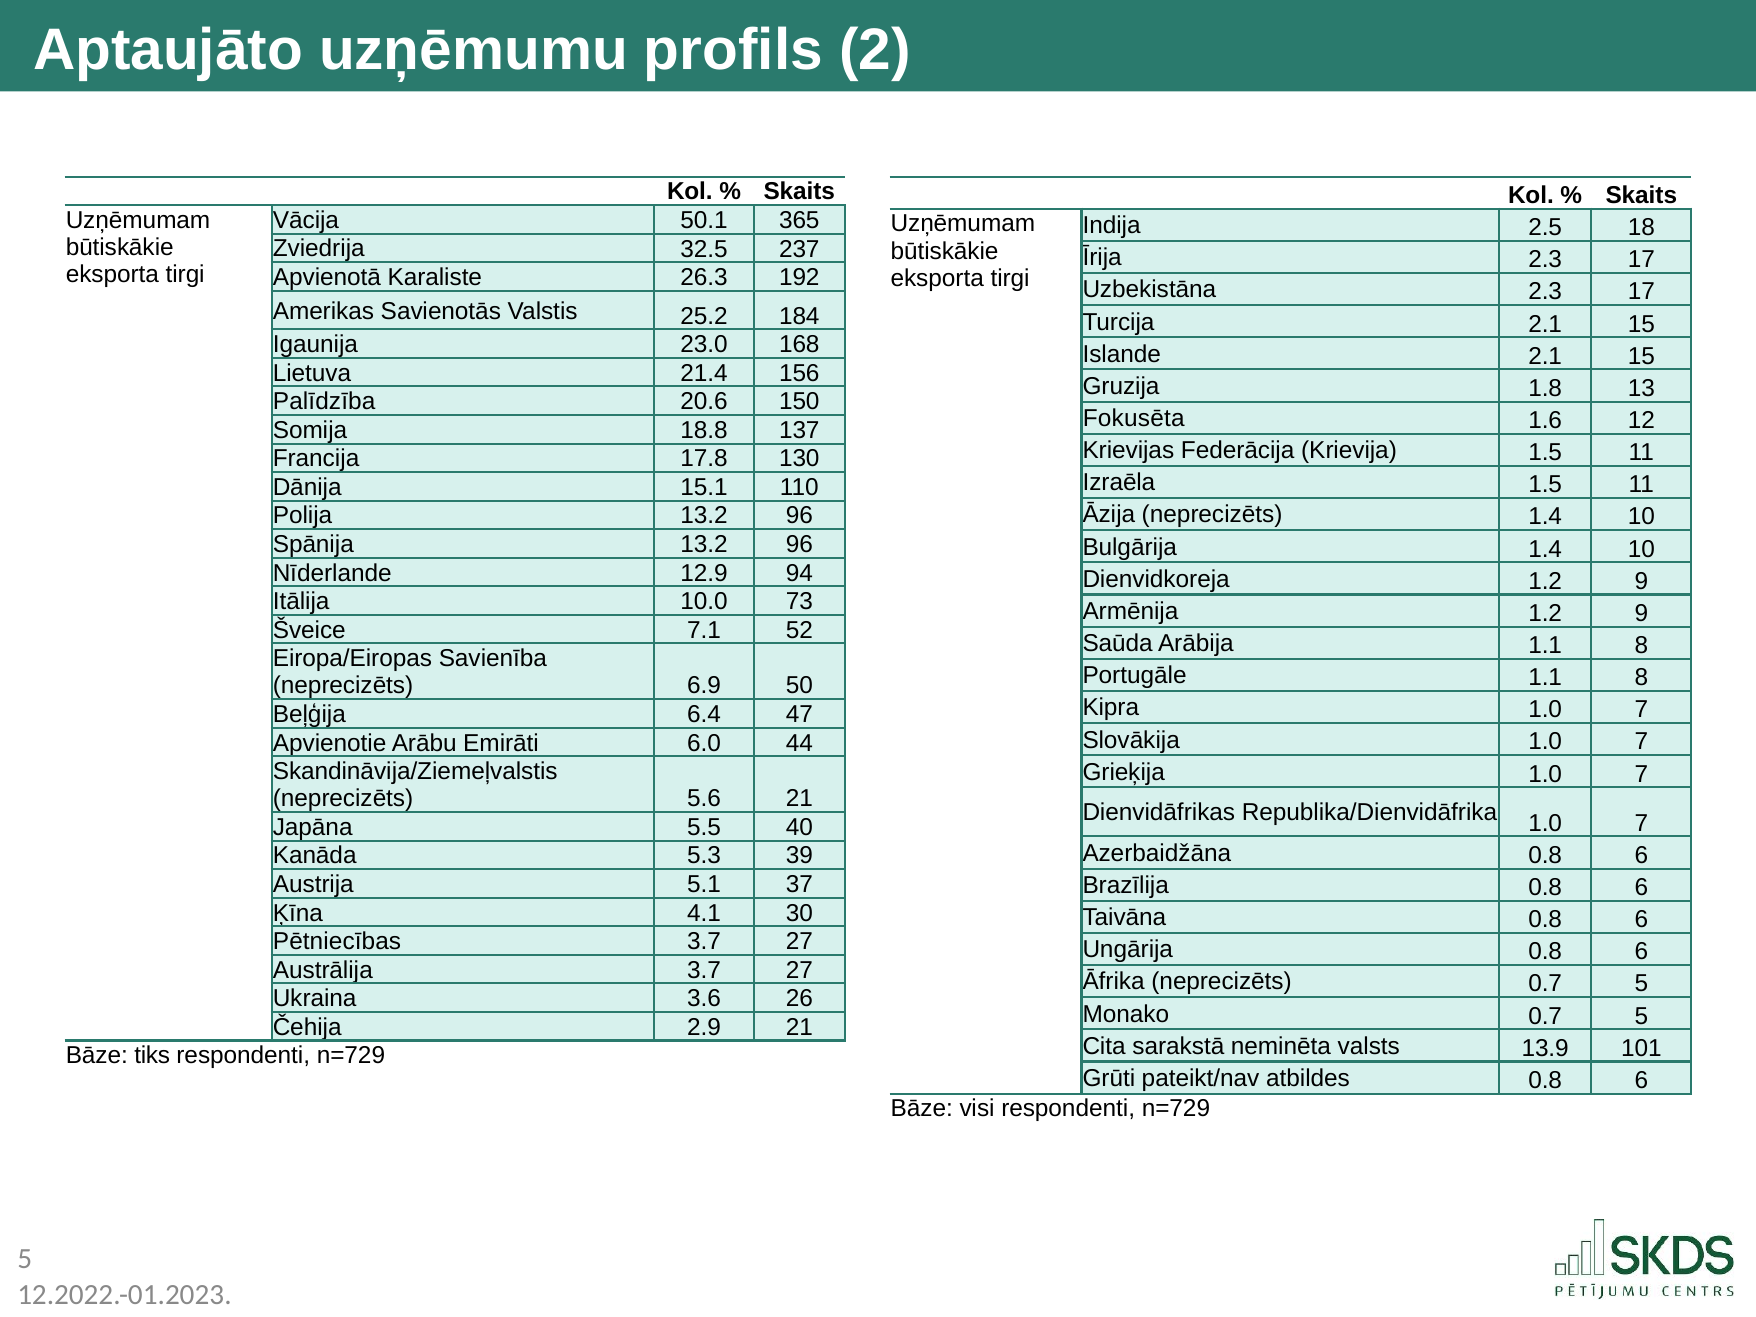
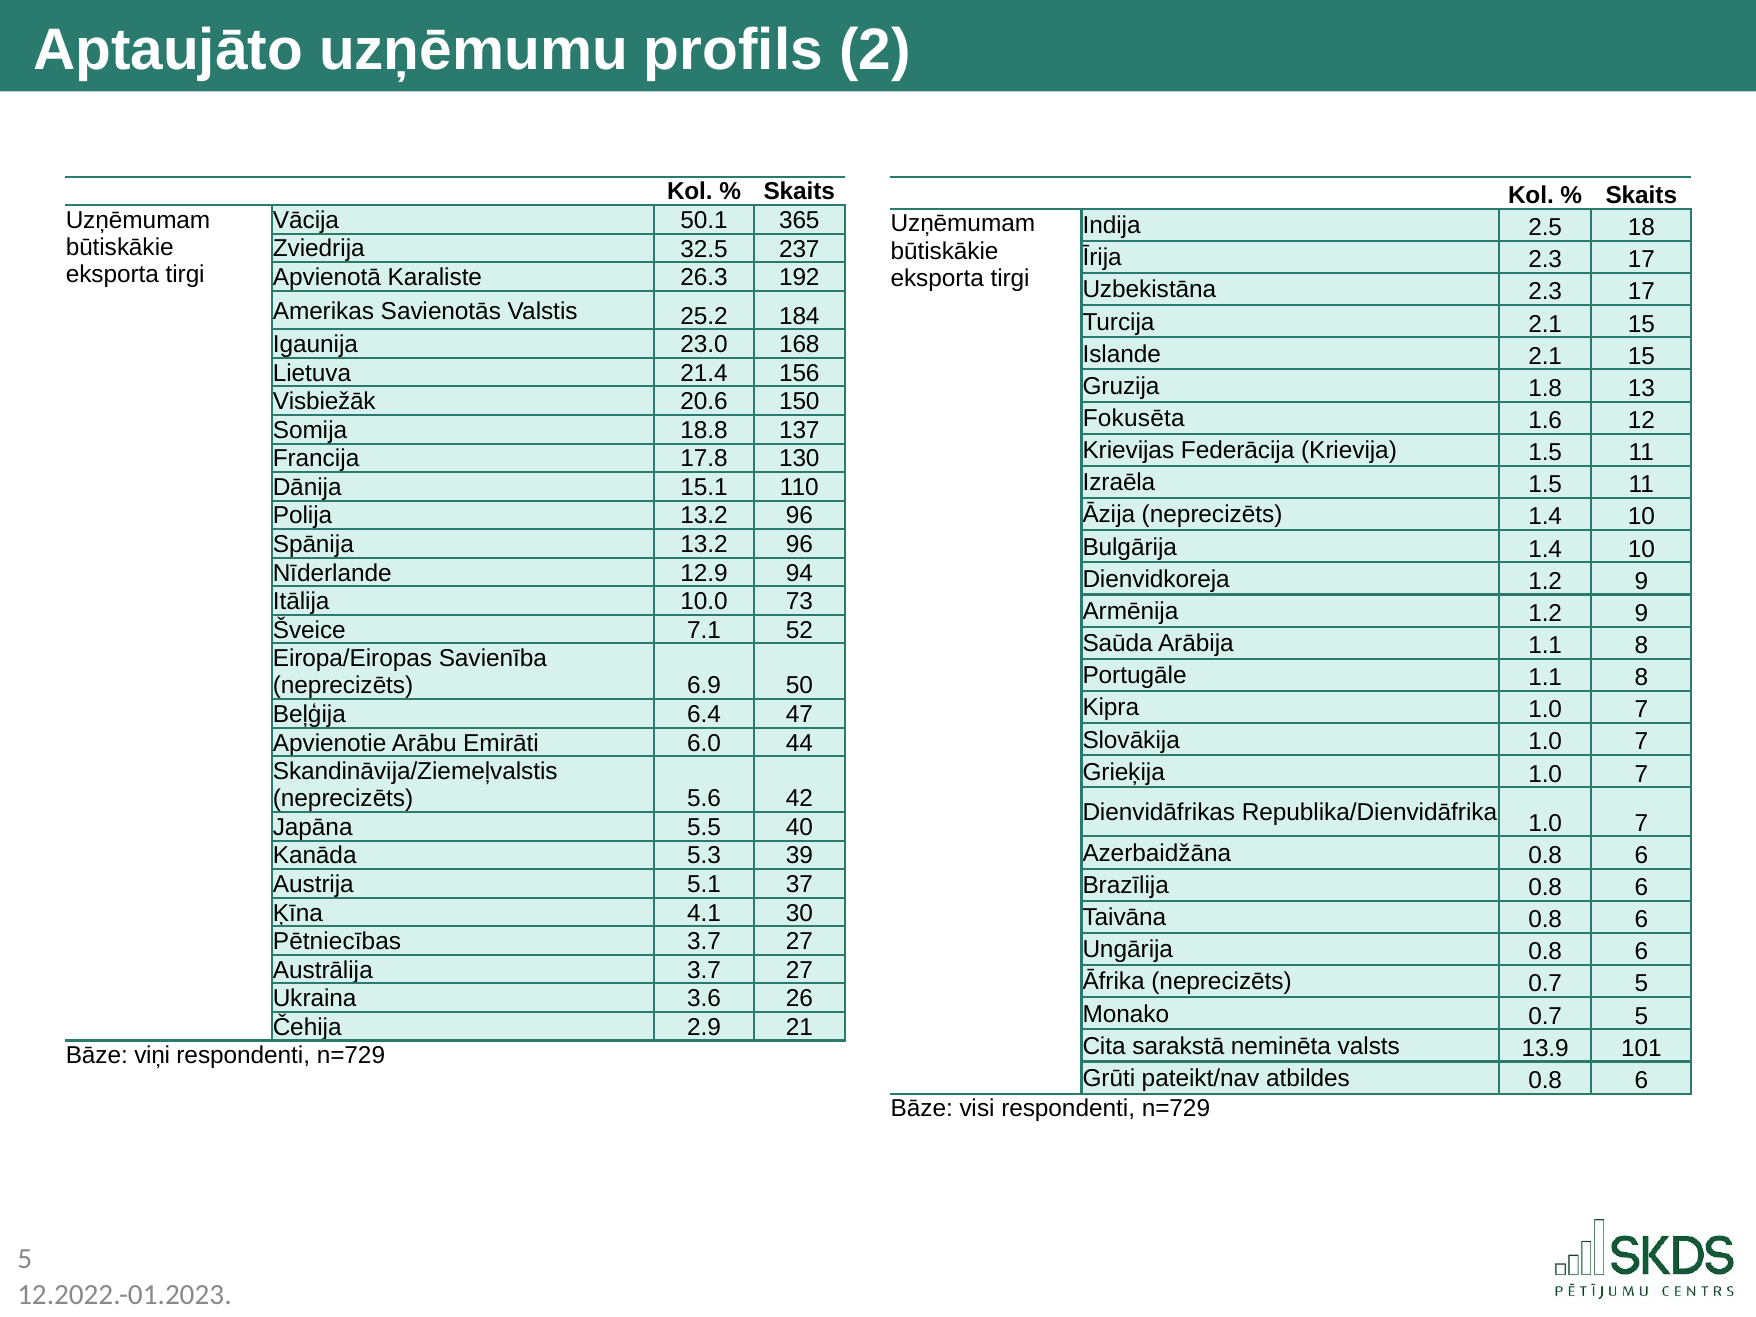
Palīdzība: Palīdzība -> Visbiežāk
5.6 21: 21 -> 42
tiks: tiks -> viņi
